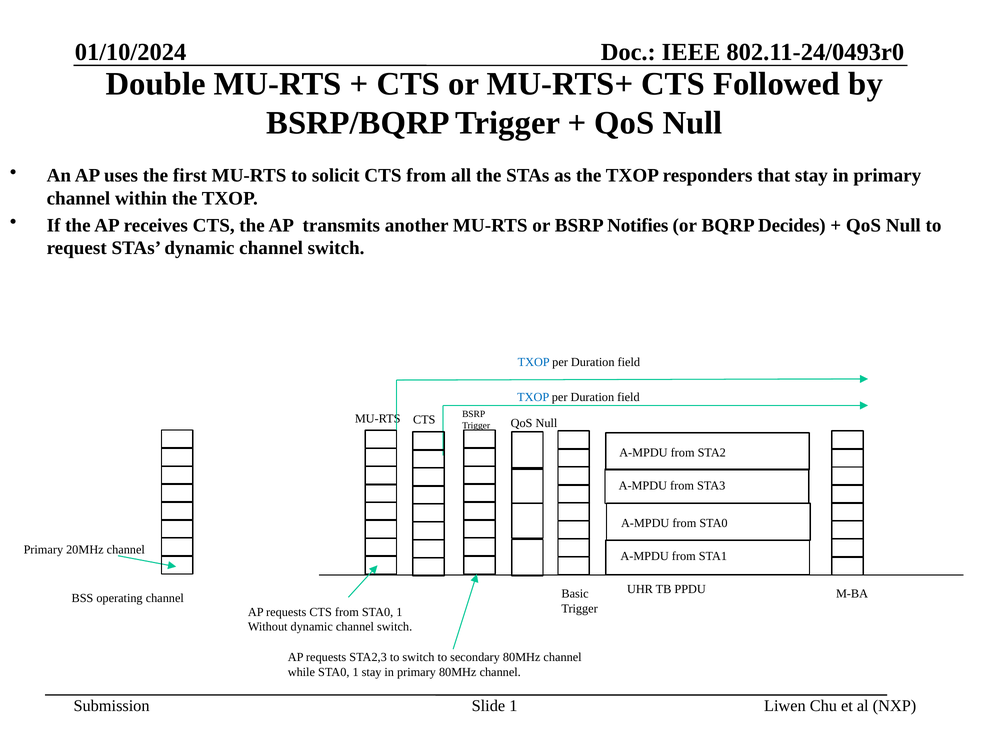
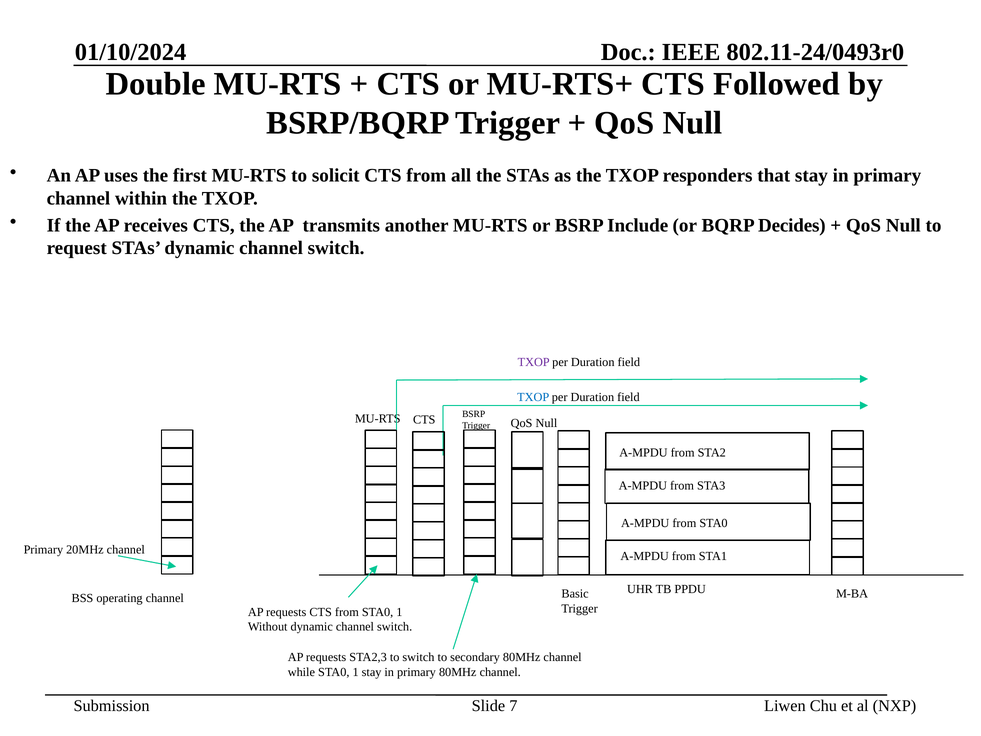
Notifies: Notifies -> Include
TXOP at (534, 362) colour: blue -> purple
Slide 1: 1 -> 7
